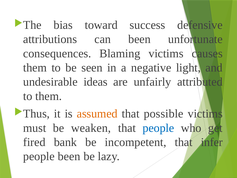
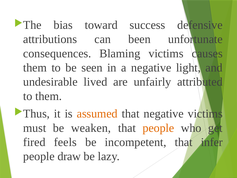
ideas: ideas -> lived
that possible: possible -> negative
people at (158, 128) colour: blue -> orange
bank: bank -> feels
people been: been -> draw
